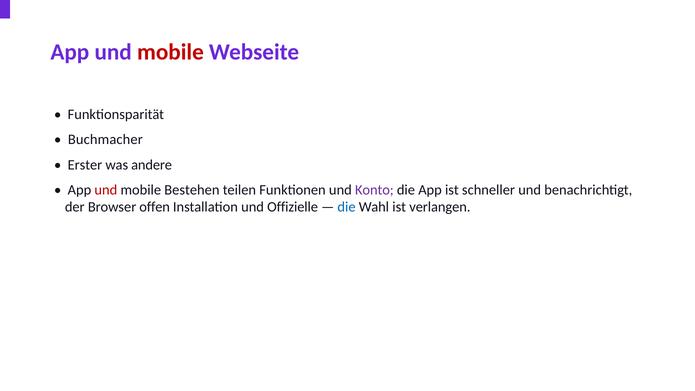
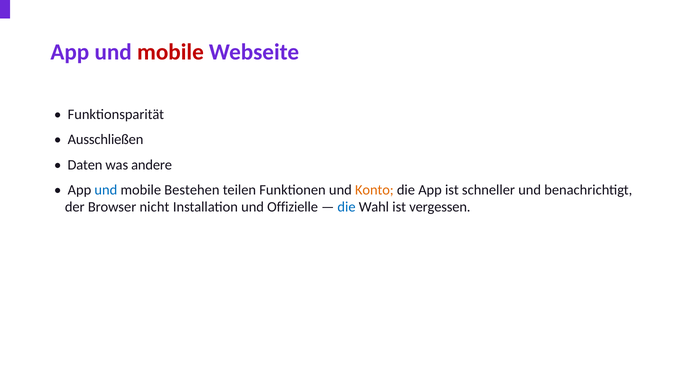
Buchmacher: Buchmacher -> Ausschließen
Erster: Erster -> Daten
und at (106, 190) colour: red -> blue
Konto colour: purple -> orange
offen: offen -> nicht
verlangen: verlangen -> vergessen
